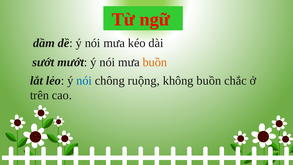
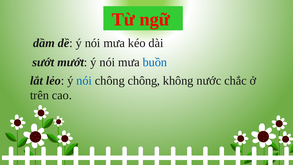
buồn at (155, 62) colour: orange -> blue
chông ruộng: ruộng -> chông
không buồn: buồn -> nước
